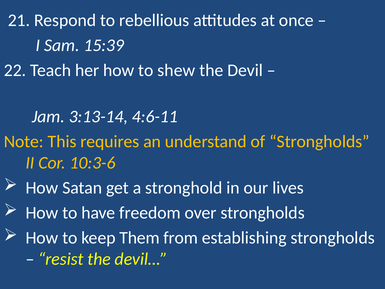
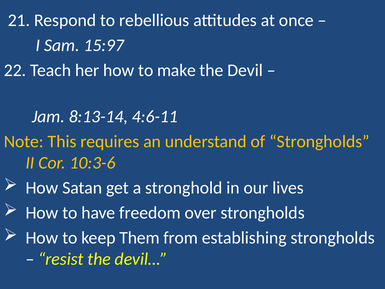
15:39: 15:39 -> 15:97
shew: shew -> make
3:13-14: 3:13-14 -> 8:13-14
